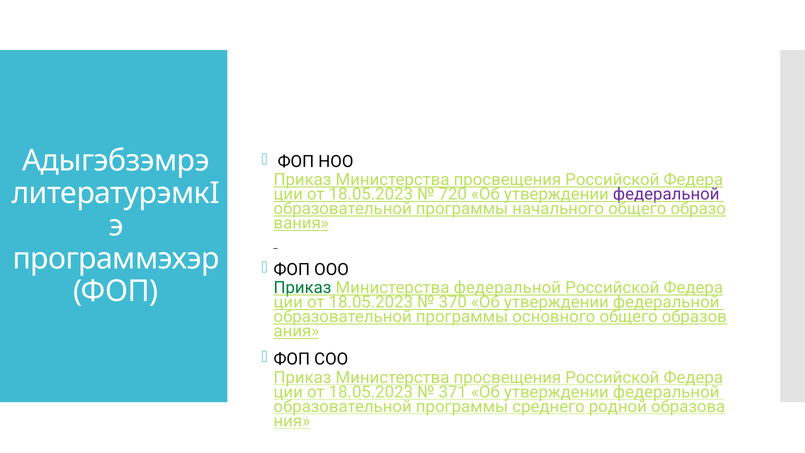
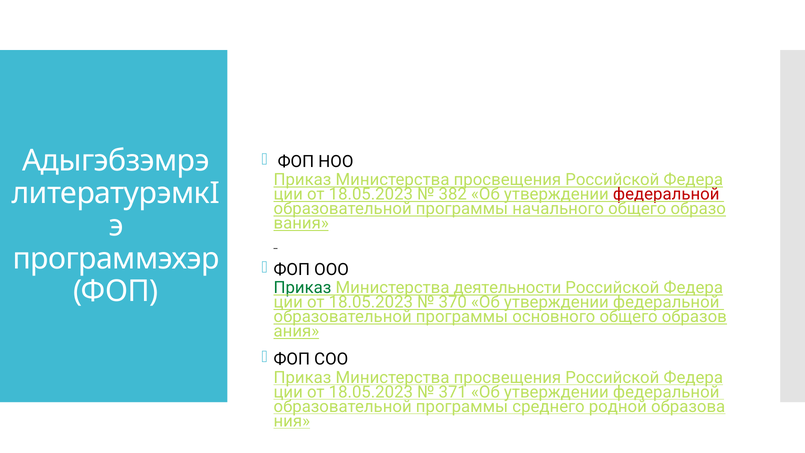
720: 720 -> 382
федеральной at (666, 194) colour: purple -> red
Министерства федеральной: федеральной -> деятельности
